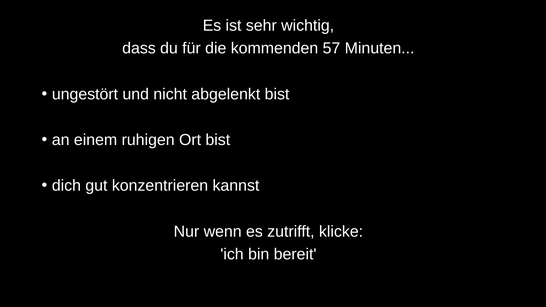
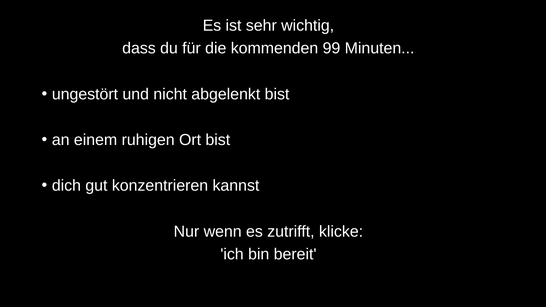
57: 57 -> 99
